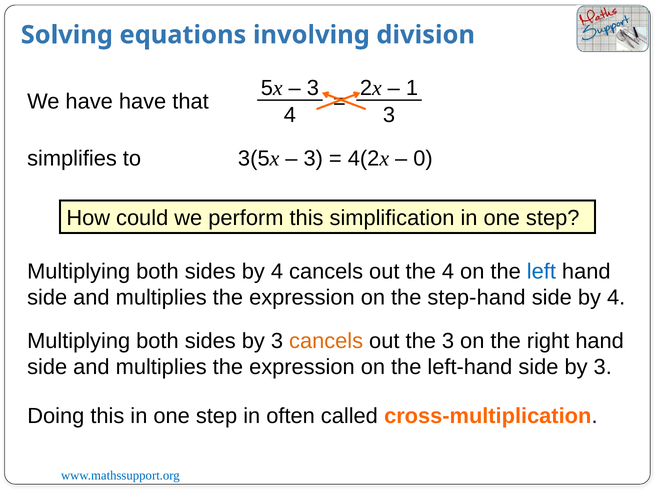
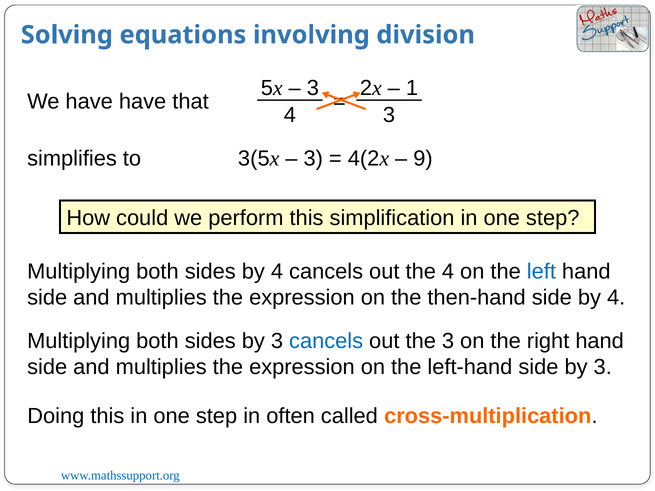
0: 0 -> 9
step-hand: step-hand -> then-hand
cancels at (326, 341) colour: orange -> blue
